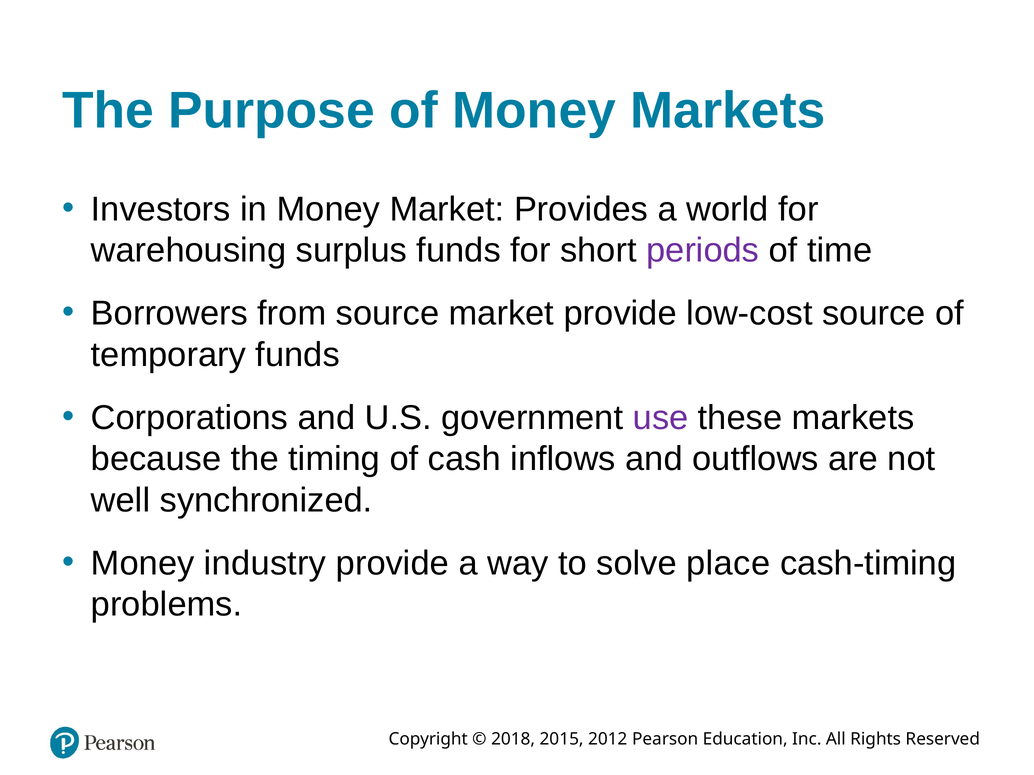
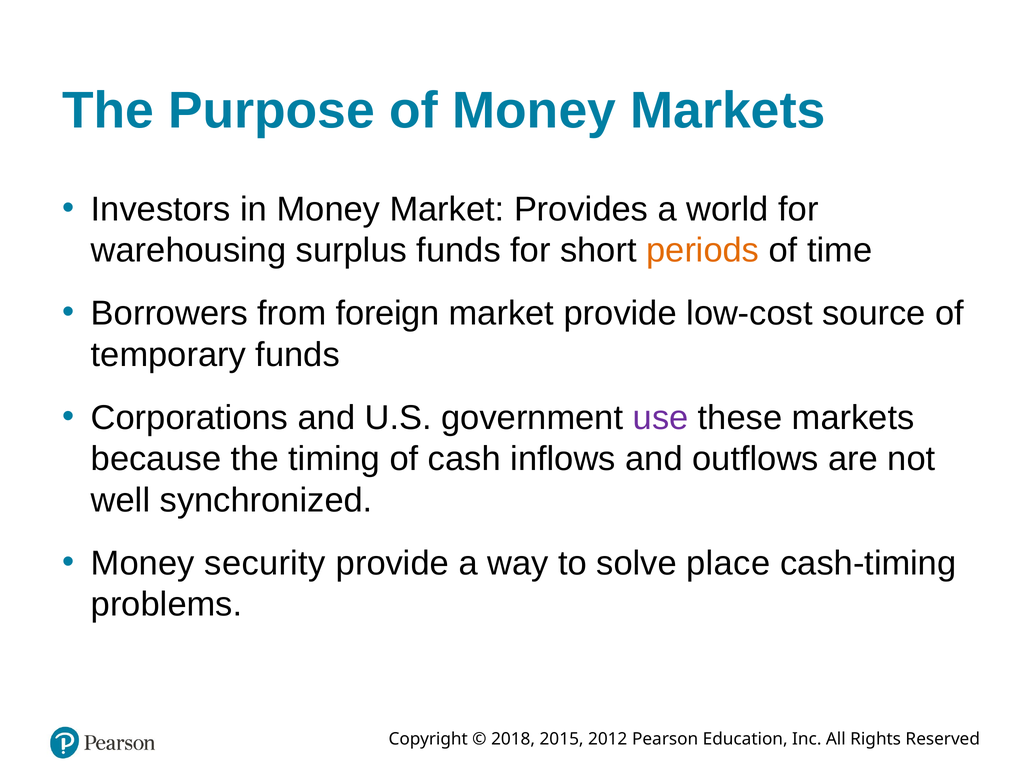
periods colour: purple -> orange
from source: source -> foreign
industry: industry -> security
